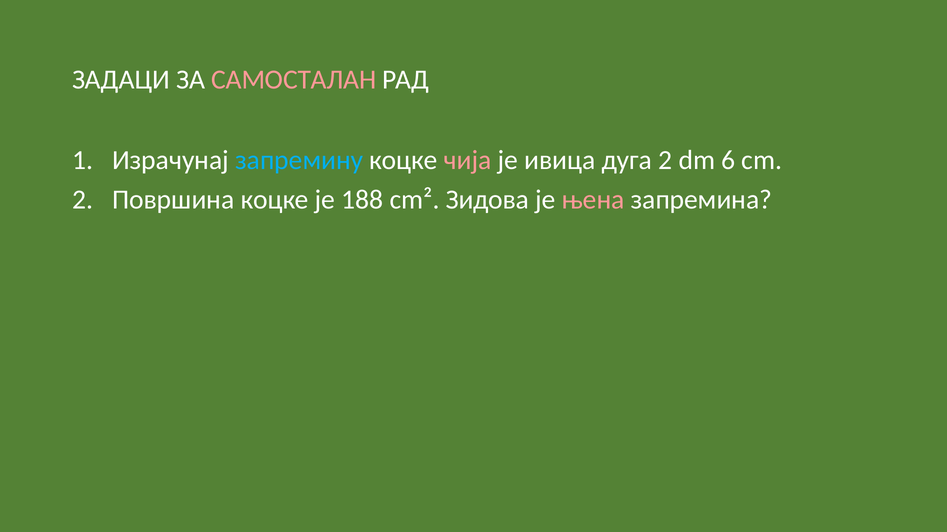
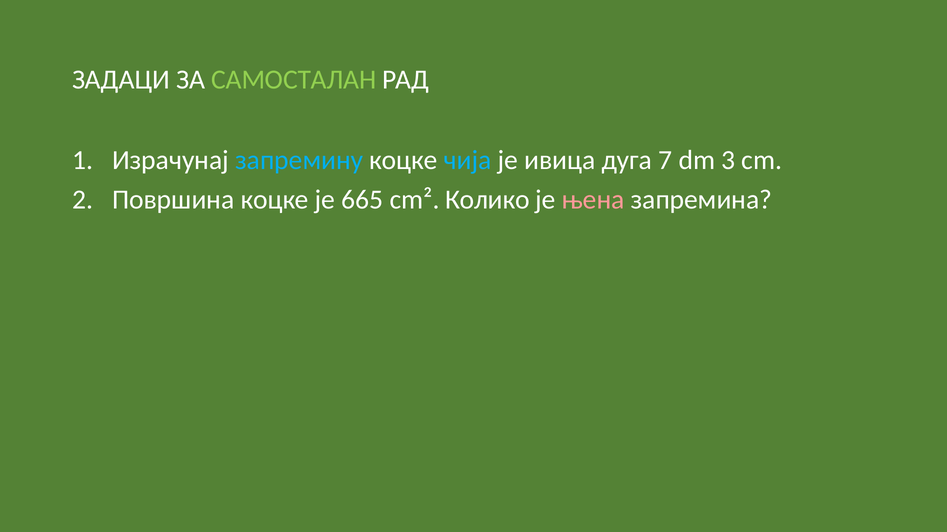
САМОСТАЛАН colour: pink -> light green
чија colour: pink -> light blue
дуга 2: 2 -> 7
6: 6 -> 3
188: 188 -> 665
Зидова: Зидова -> Колико
